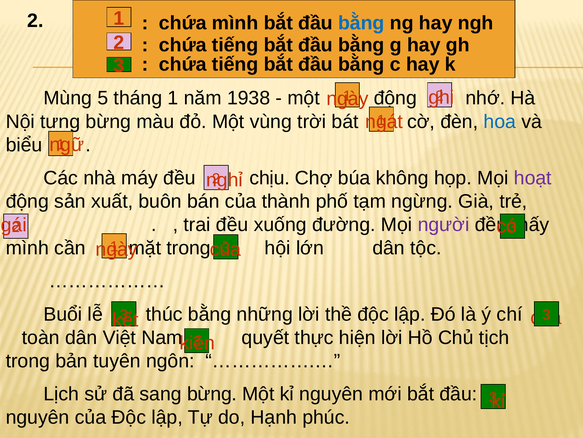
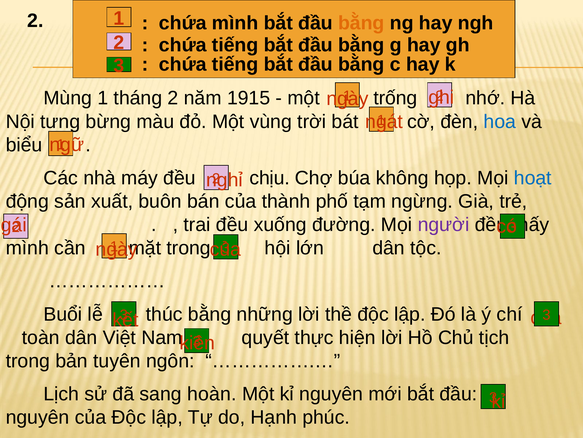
bằng at (361, 23) colour: blue -> orange
Mùng 5: 5 -> 1
tháng 1: 1 -> 2
1938: 1938 -> 1915
một động: động -> trống
hoạt colour: purple -> blue
sang bừng: bừng -> hoàn
